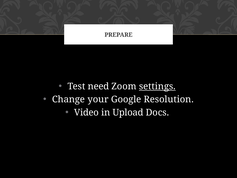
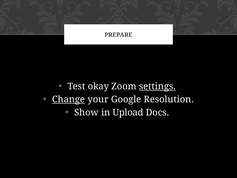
need: need -> okay
Change underline: none -> present
Video: Video -> Show
